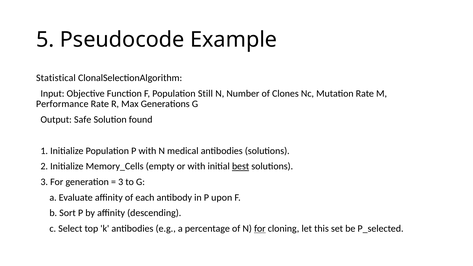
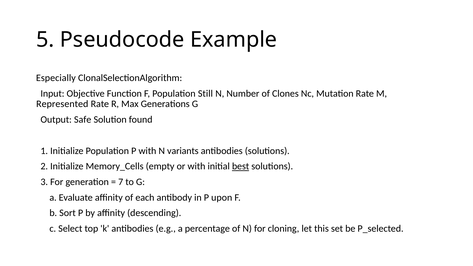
Statistical: Statistical -> Especially
Performance: Performance -> Represented
medical: medical -> variants
3 at (121, 182): 3 -> 7
for at (260, 229) underline: present -> none
